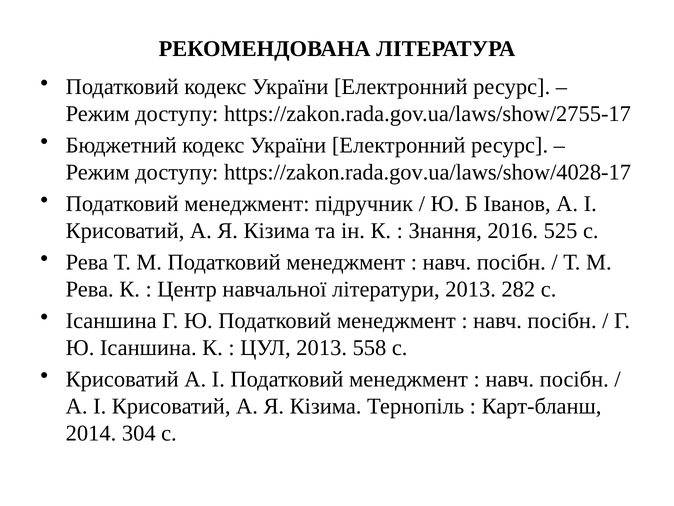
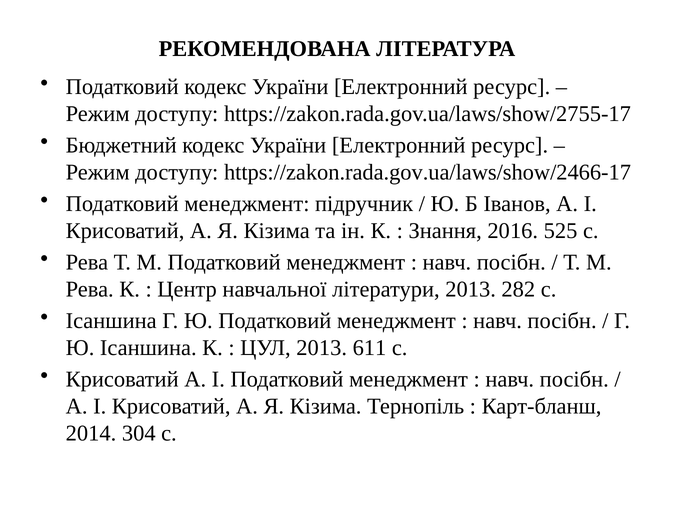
https://zakon.rada.gov.ua/laws/show/4028-17: https://zakon.rada.gov.ua/laws/show/4028-17 -> https://zakon.rada.gov.ua/laws/show/2466-17
558: 558 -> 611
